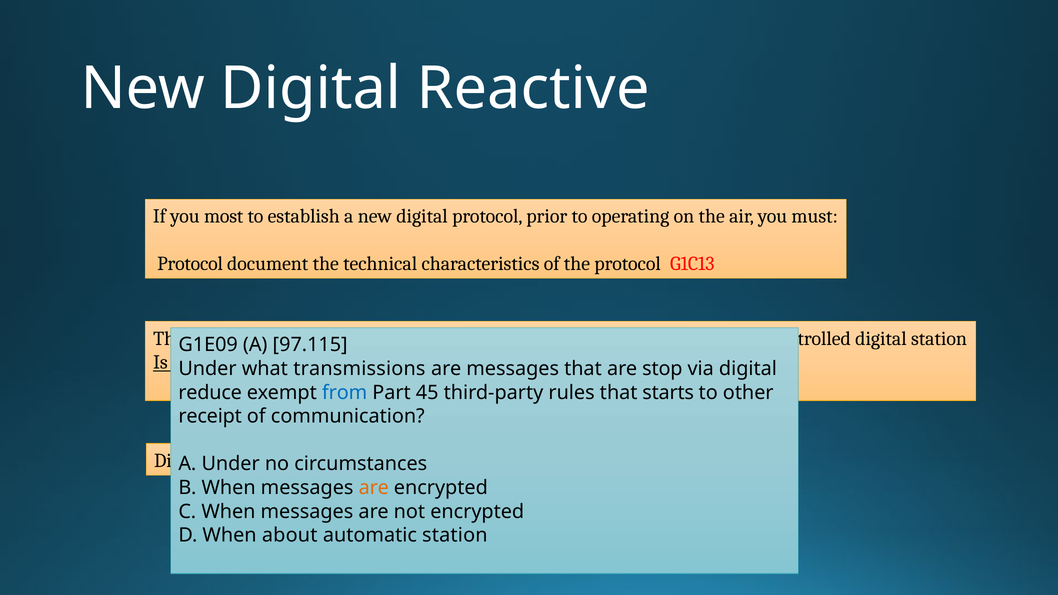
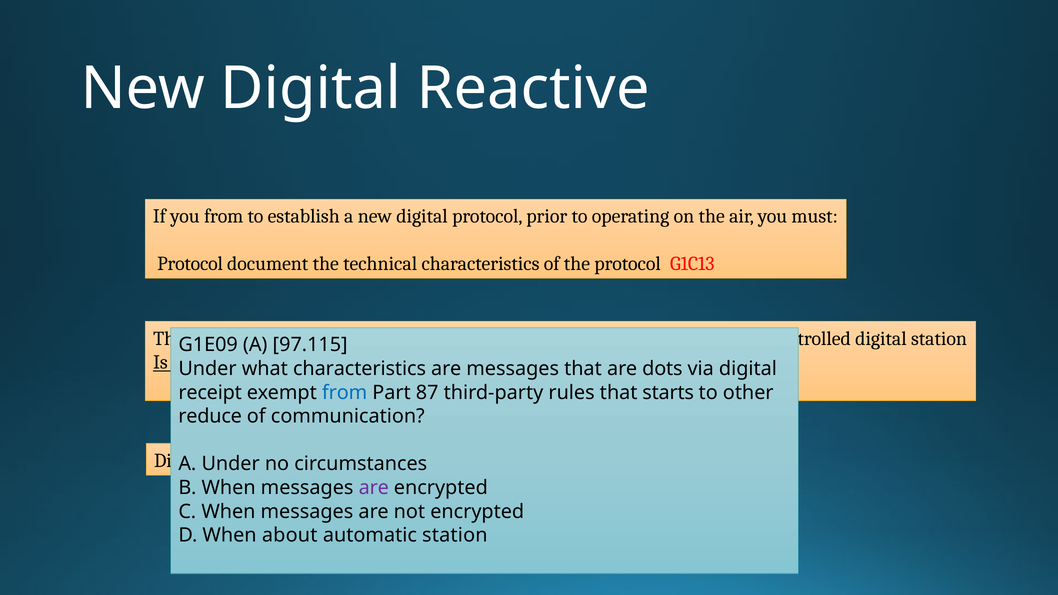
you most: most -> from
transmissions at (359, 369): transmissions -> characteristics
stop: stop -> dots
reduce: reduce -> receipt
45: 45 -> 87
receipt: receipt -> reduce
are at (374, 488) colour: orange -> purple
